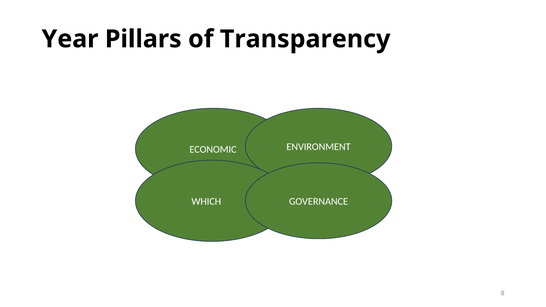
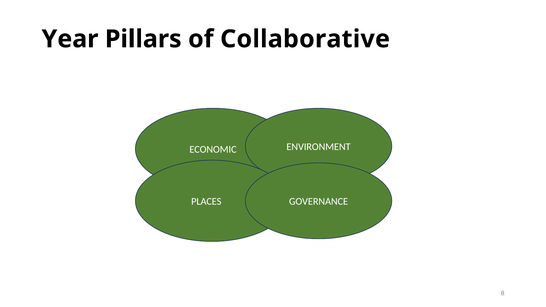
Transparency: Transparency -> Collaborative
WHICH: WHICH -> PLACES
